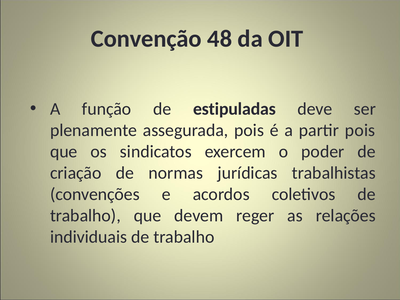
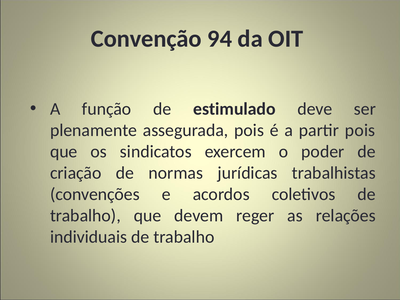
48: 48 -> 94
estipuladas: estipuladas -> estimulado
